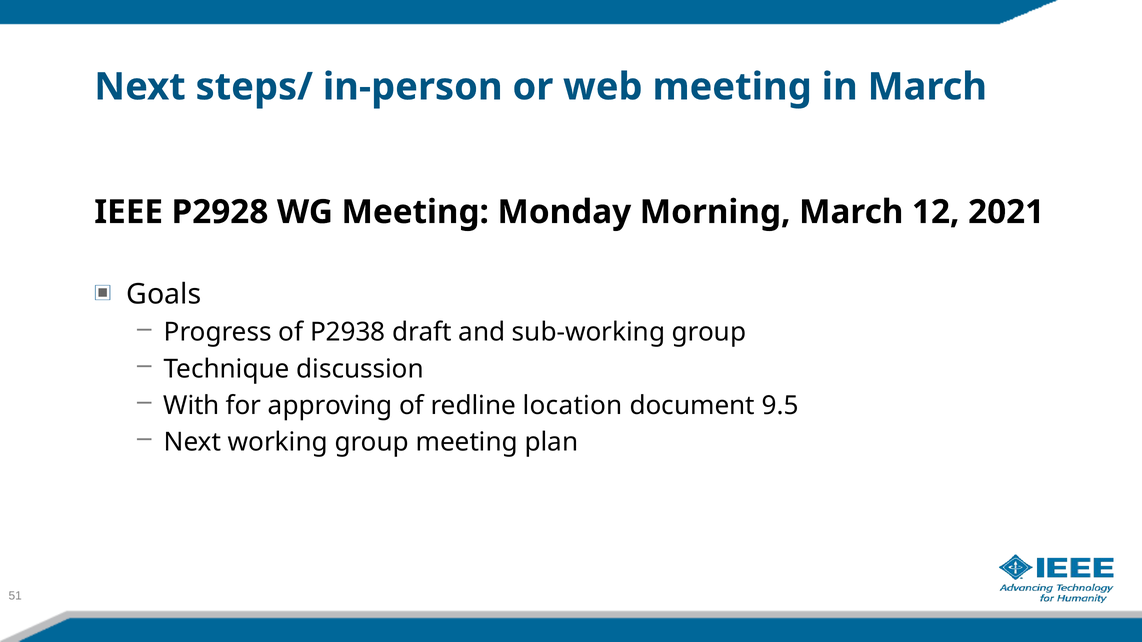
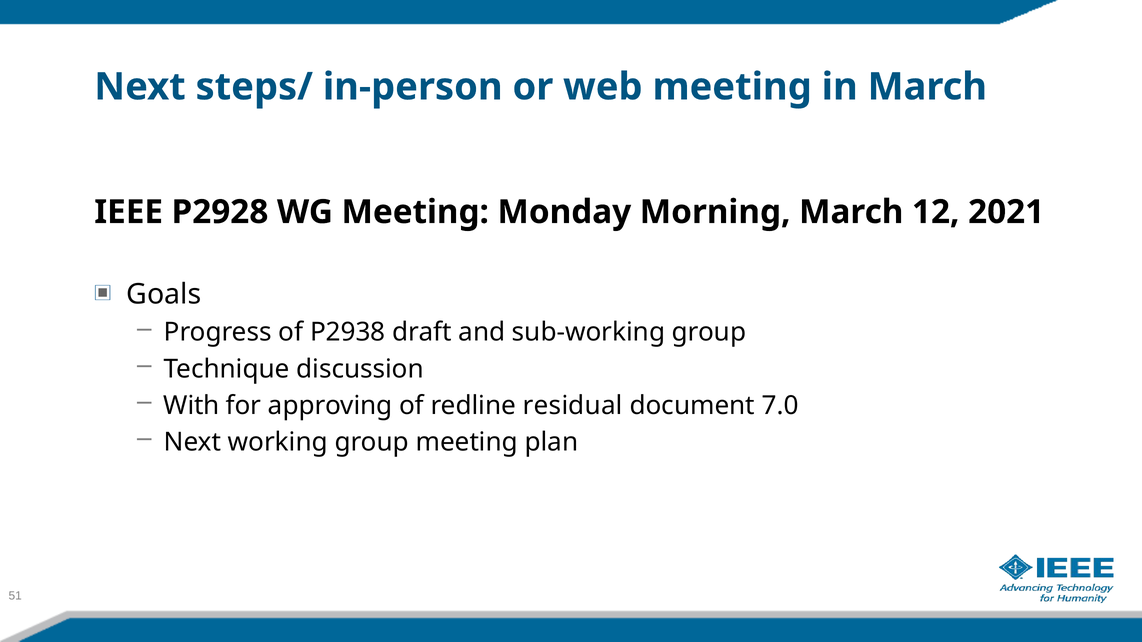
location: location -> residual
9.5: 9.5 -> 7.0
